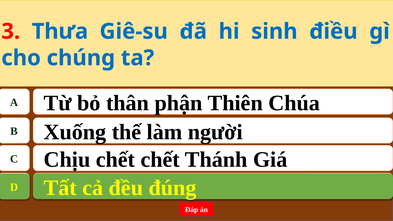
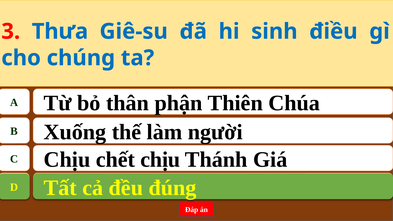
chết chết: chết -> chịu
